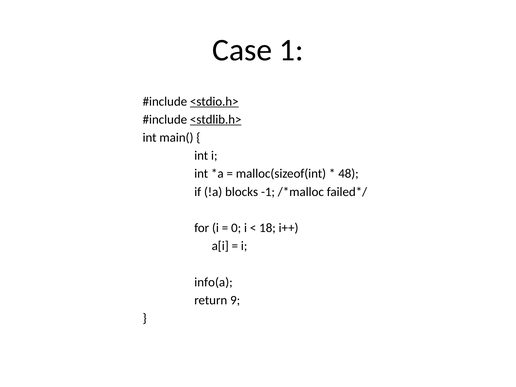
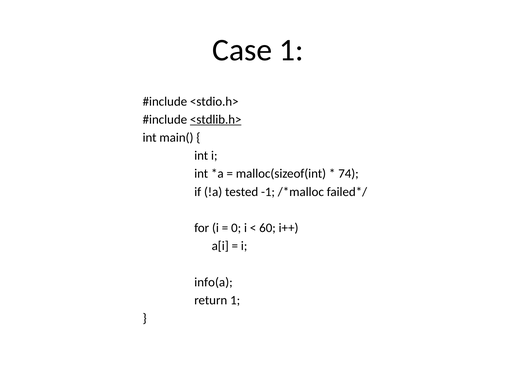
<stdio.h> underline: present -> none
48: 48 -> 74
blocks: blocks -> tested
18: 18 -> 60
return 9: 9 -> 1
